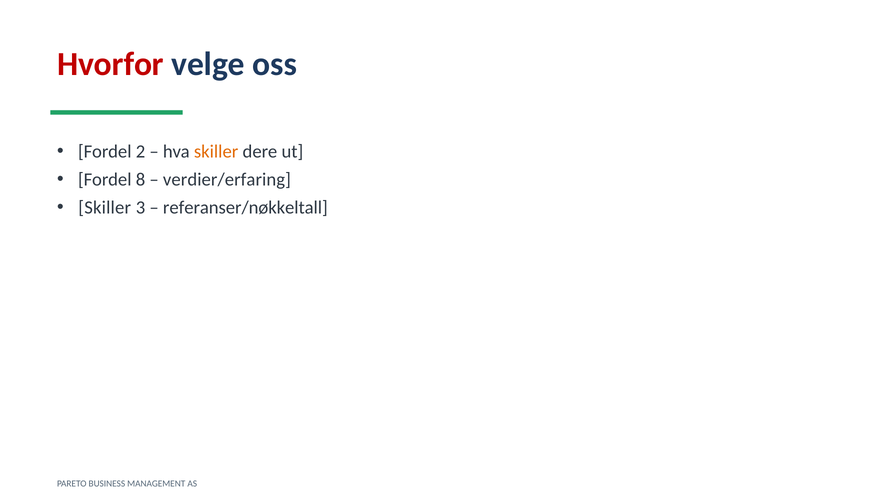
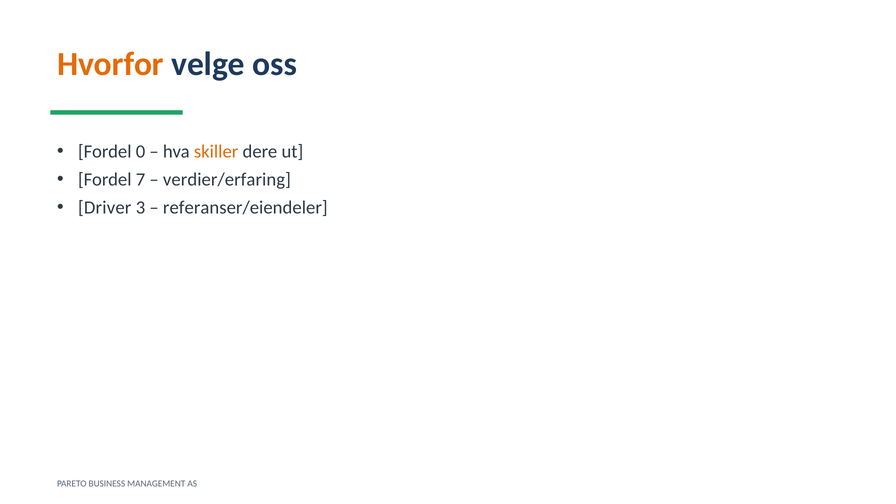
Hvorfor colour: red -> orange
2: 2 -> 0
8: 8 -> 7
Skiller at (105, 208): Skiller -> Driver
referanser/nøkkeltall: referanser/nøkkeltall -> referanser/eiendeler
